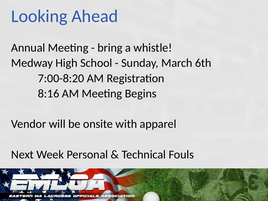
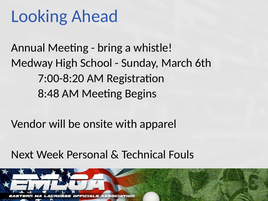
8:16: 8:16 -> 8:48
